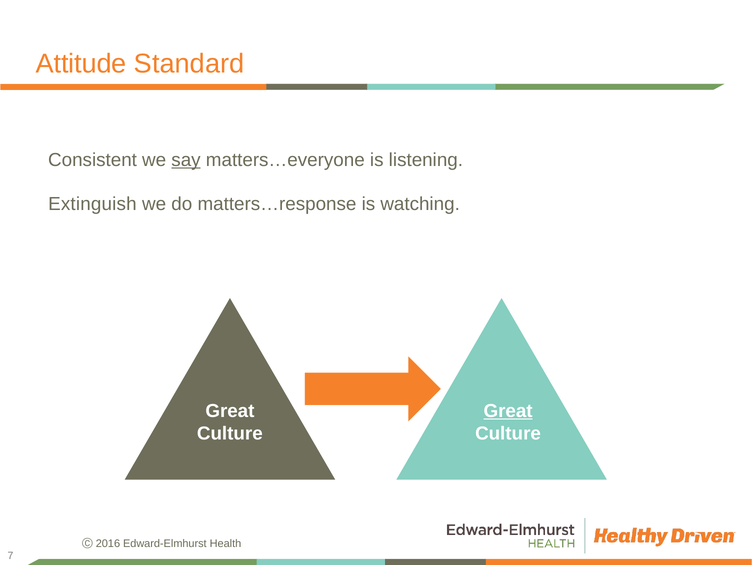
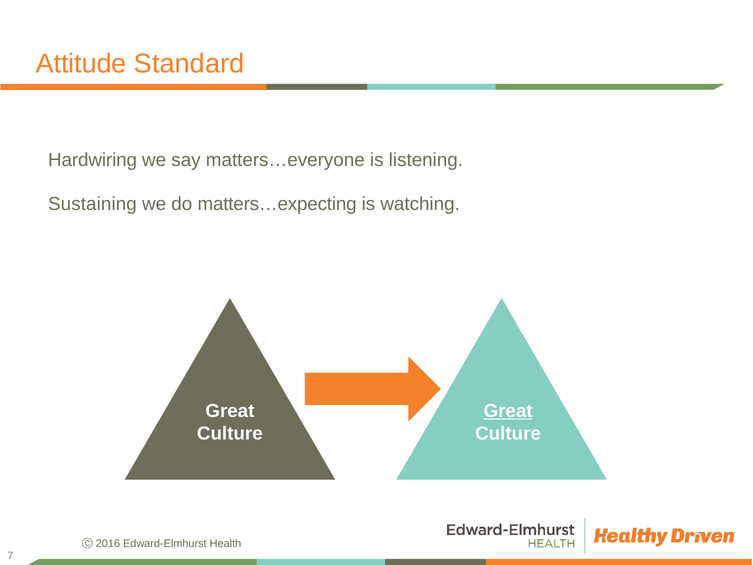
Consistent: Consistent -> Hardwiring
say underline: present -> none
Extinguish: Extinguish -> Sustaining
matters…response: matters…response -> matters…expecting
